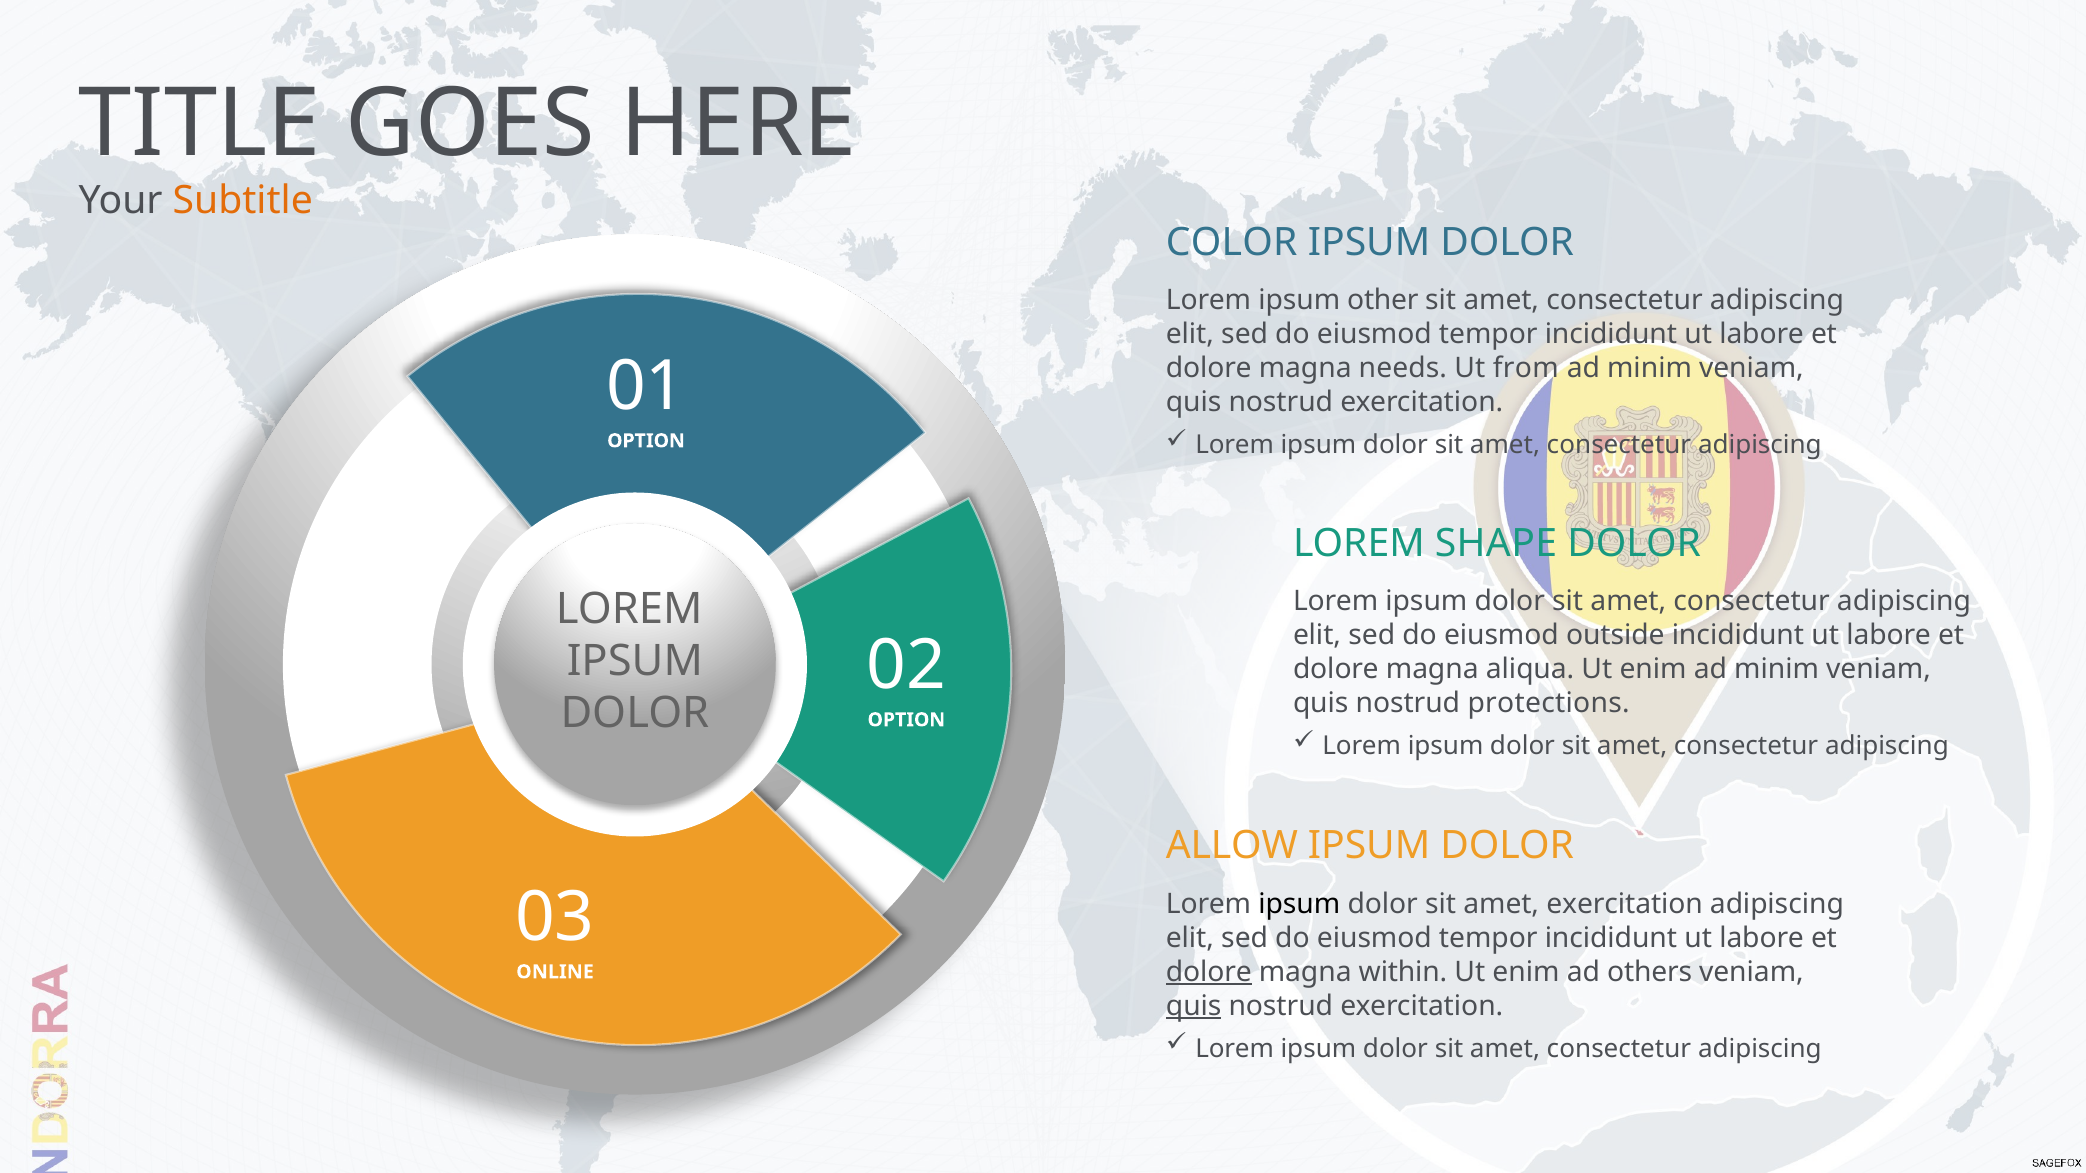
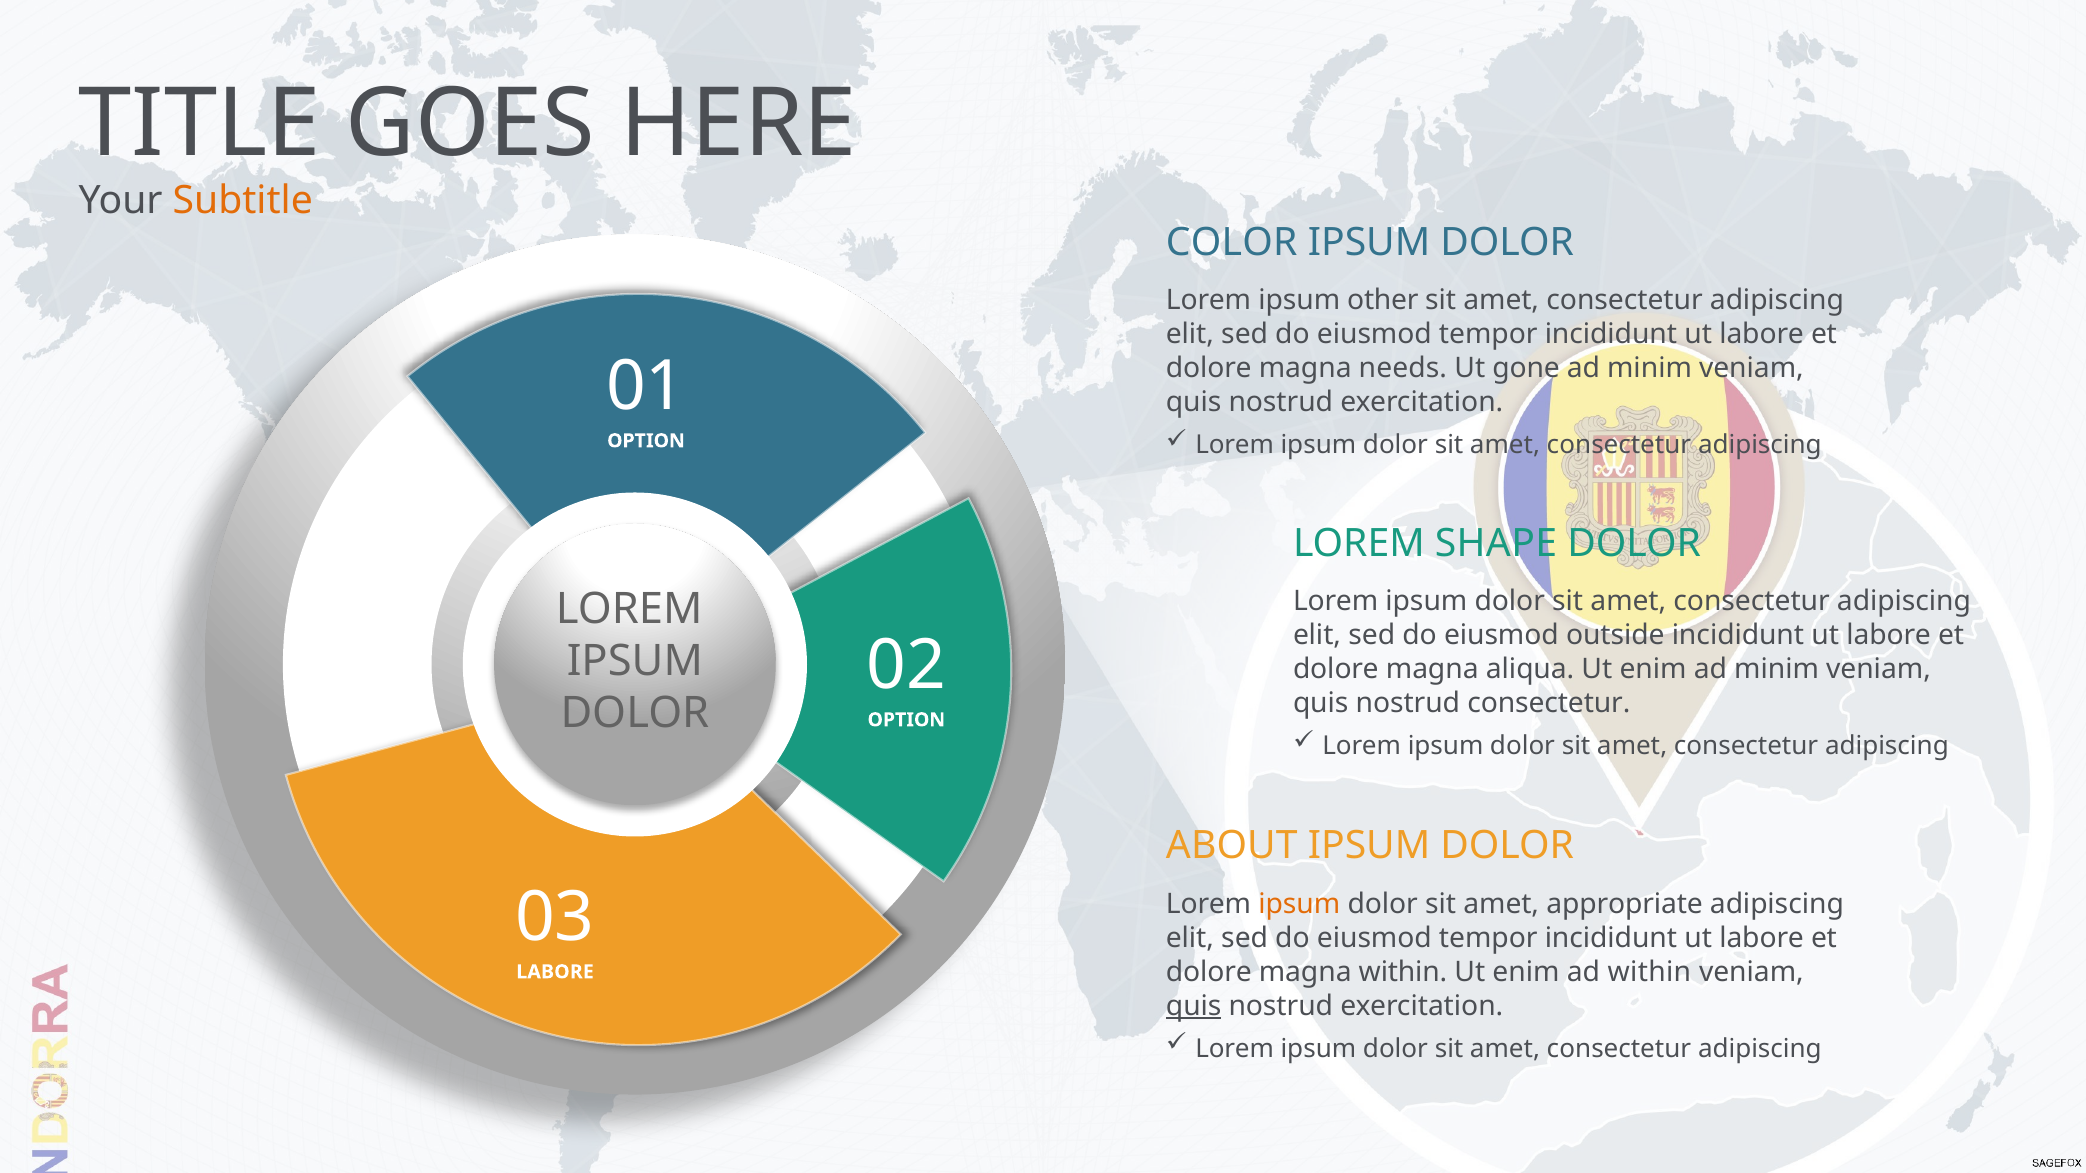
from: from -> gone
nostrud protections: protections -> consectetur
ALLOW: ALLOW -> ABOUT
ipsum at (1299, 904) colour: black -> orange
amet exercitation: exercitation -> appropriate
dolore at (1209, 972) underline: present -> none
ad others: others -> within
ONLINE at (555, 972): ONLINE -> LABORE
